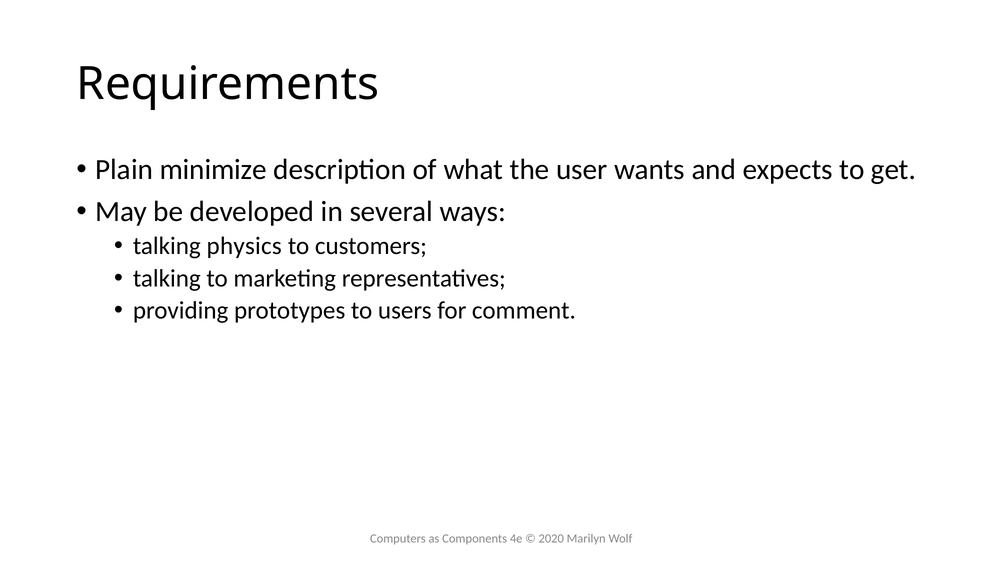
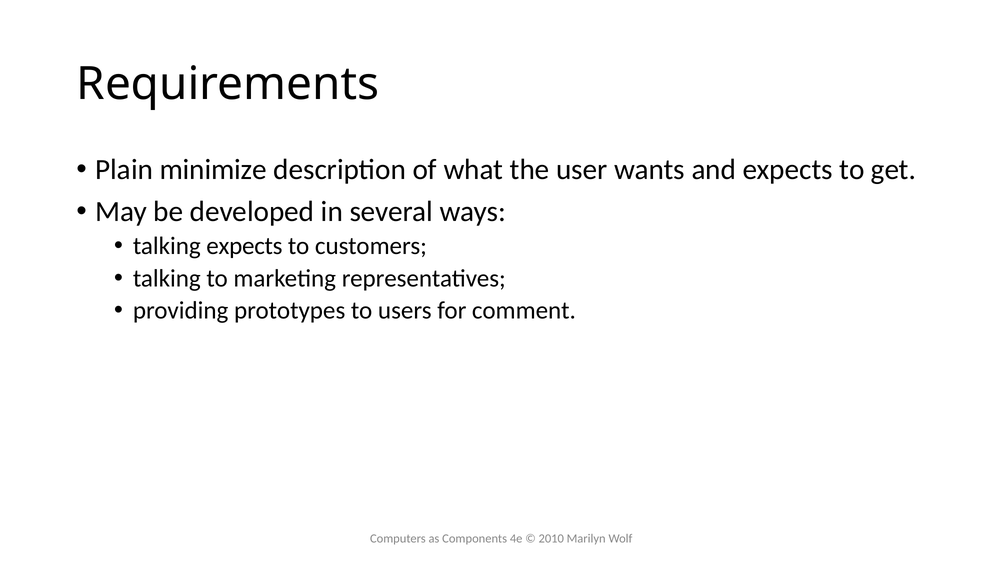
talking physics: physics -> expects
2020: 2020 -> 2010
